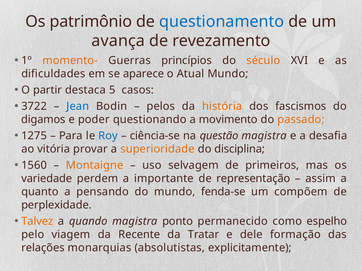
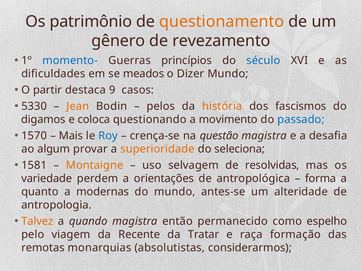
questionamento colour: blue -> orange
avança: avança -> gênero
momento- colour: orange -> blue
século colour: orange -> blue
aparece: aparece -> meados
Atual: Atual -> Dizer
5: 5 -> 9
3722: 3722 -> 5330
Jean colour: blue -> orange
poder: poder -> coloca
passado colour: orange -> blue
1275: 1275 -> 1570
Para: Para -> Mais
ciência-se: ciência-se -> crença-se
vitória: vitória -> algum
disciplina: disciplina -> seleciona
1560: 1560 -> 1581
primeiros: primeiros -> resolvidas
importante: importante -> orientações
representação: representação -> antropológica
assim: assim -> forma
pensando: pensando -> modernas
fenda-se: fenda-se -> antes-se
compõem: compõem -> alteridade
perplexidade: perplexidade -> antropologia
ponto: ponto -> então
dele: dele -> raça
relações: relações -> remotas
explicitamente: explicitamente -> considerarmos
